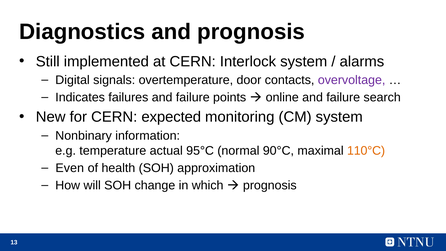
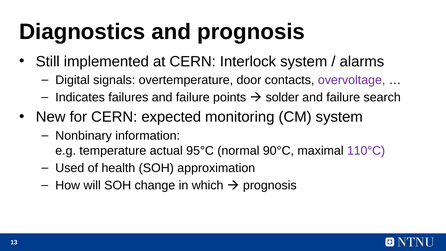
online: online -> solder
110°C colour: orange -> purple
Even: Even -> Used
